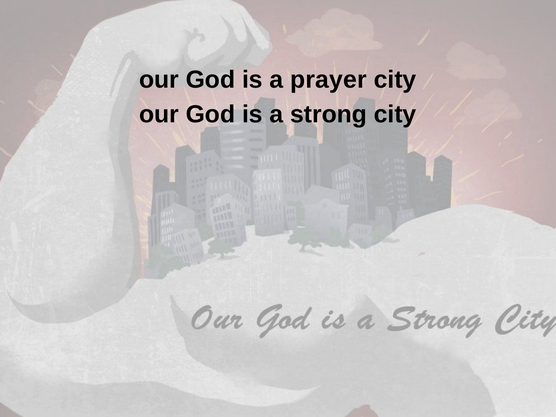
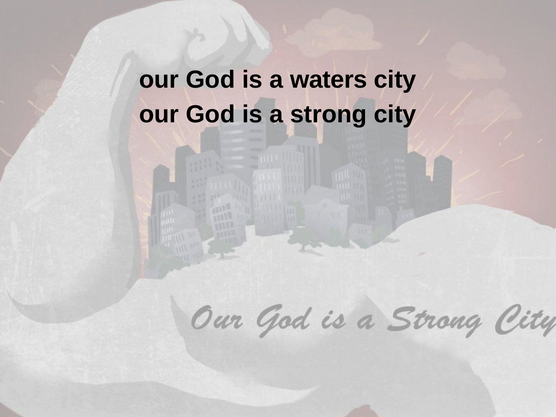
prayer: prayer -> waters
